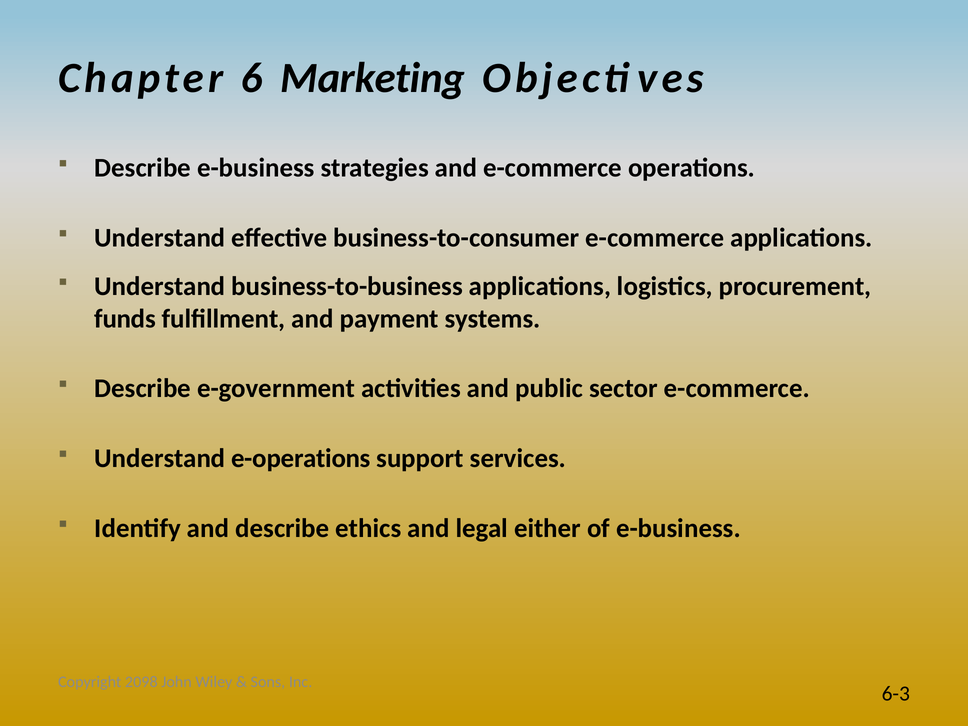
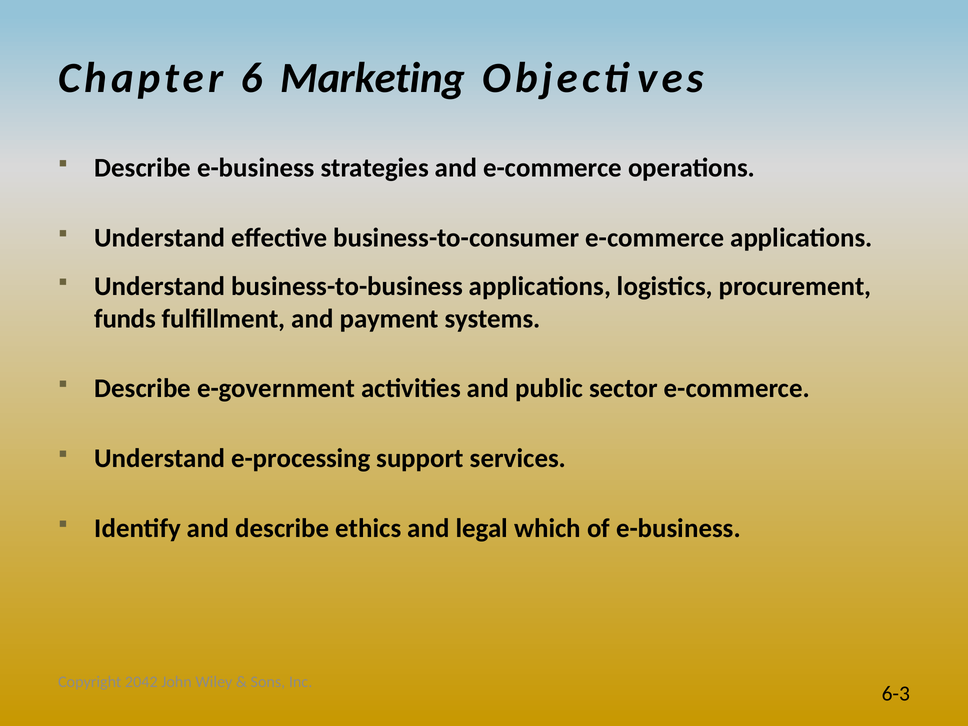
e-operations: e-operations -> e-processing
either: either -> which
2098: 2098 -> 2042
